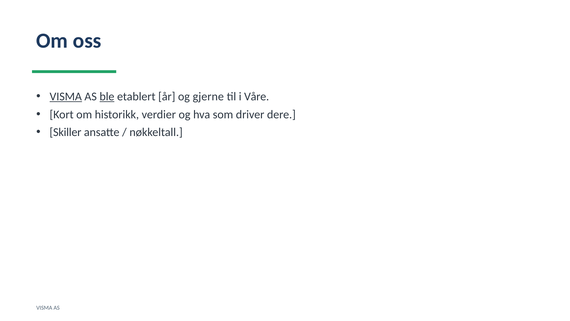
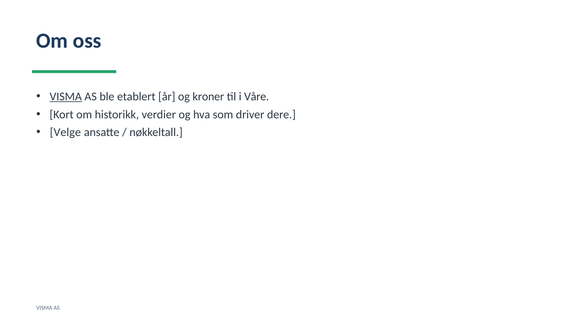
ble underline: present -> none
gjerne: gjerne -> kroner
Skiller: Skiller -> Velge
